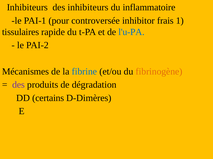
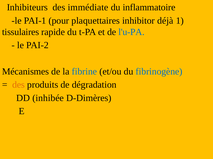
des inhibiteurs: inhibiteurs -> immédiate
controversée: controversée -> plaquettaires
frais: frais -> déjà
fibrinogène colour: orange -> blue
des at (19, 85) colour: purple -> orange
certains: certains -> inhibée
